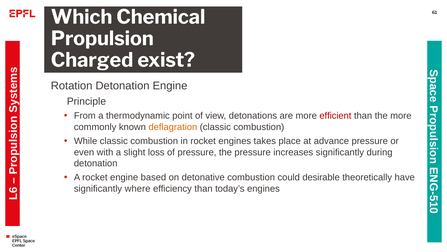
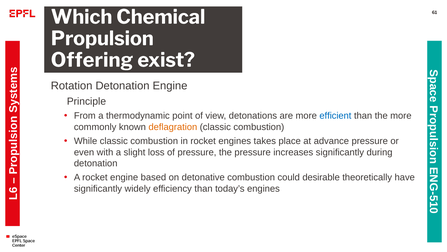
Charged: Charged -> Offering
efficient colour: red -> blue
where: where -> widely
